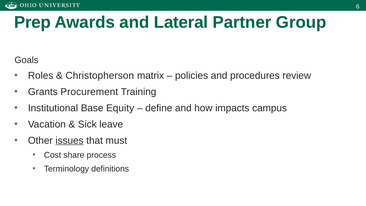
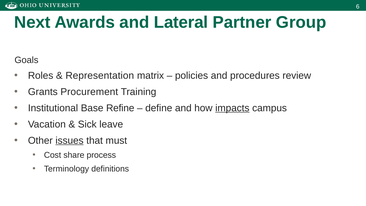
Prep: Prep -> Next
Christopherson: Christopherson -> Representation
Equity: Equity -> Refine
impacts underline: none -> present
